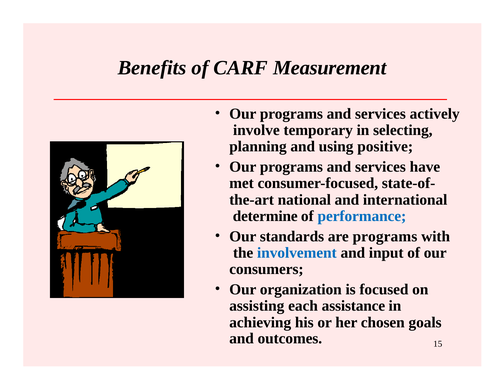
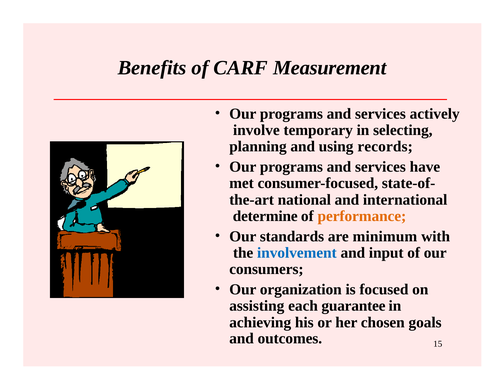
positive: positive -> records
performance colour: blue -> orange
are programs: programs -> minimum
assistance: assistance -> guarantee
